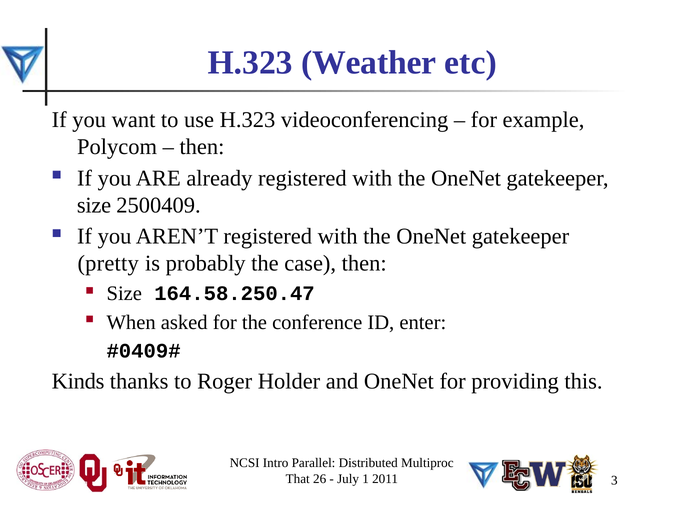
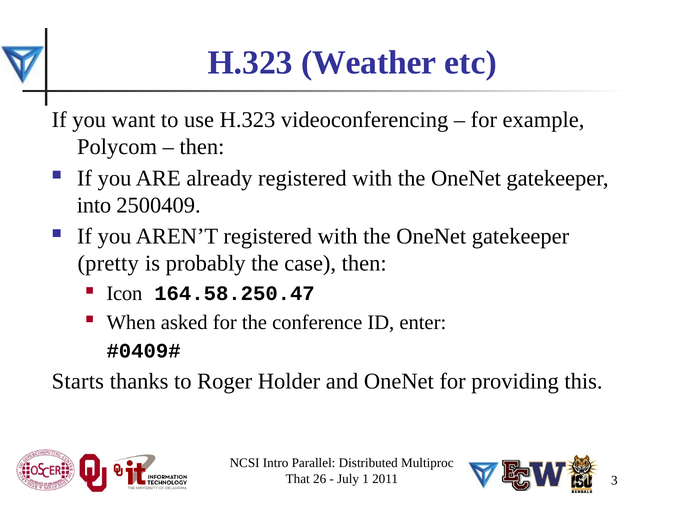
size at (94, 205): size -> into
Size at (124, 294): Size -> Icon
Kinds: Kinds -> Starts
